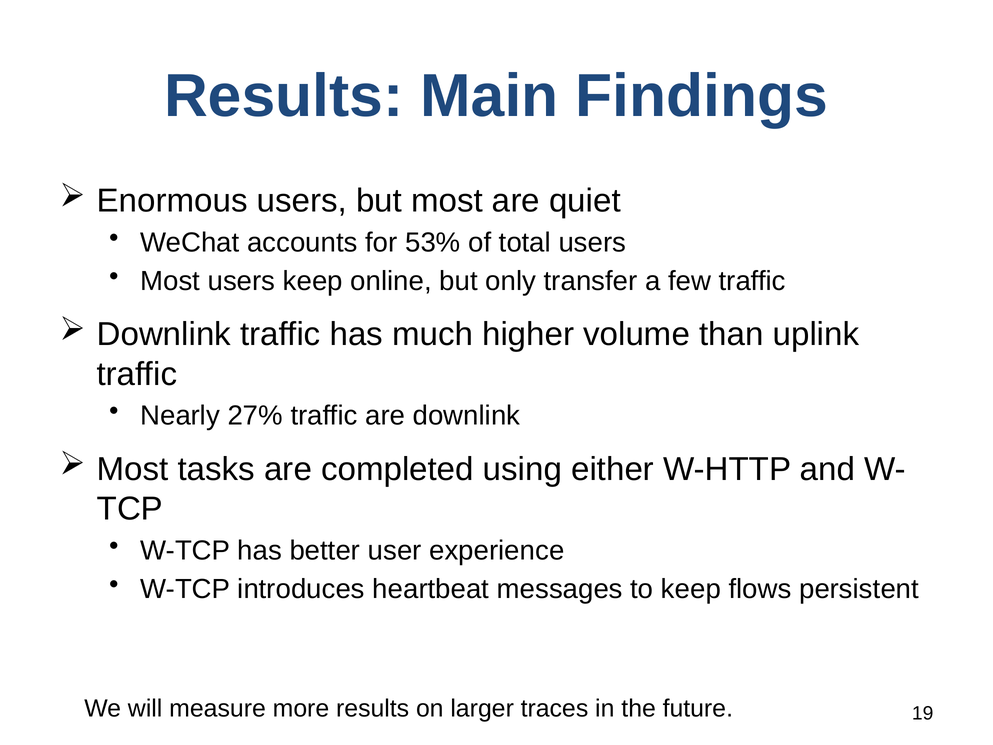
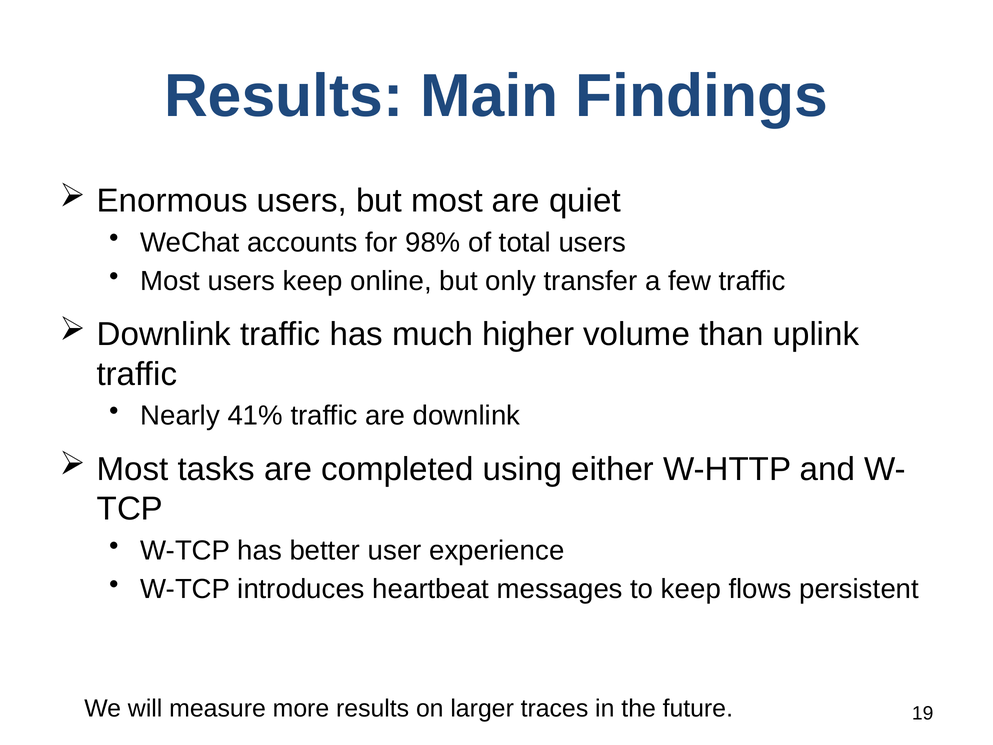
53%: 53% -> 98%
27%: 27% -> 41%
